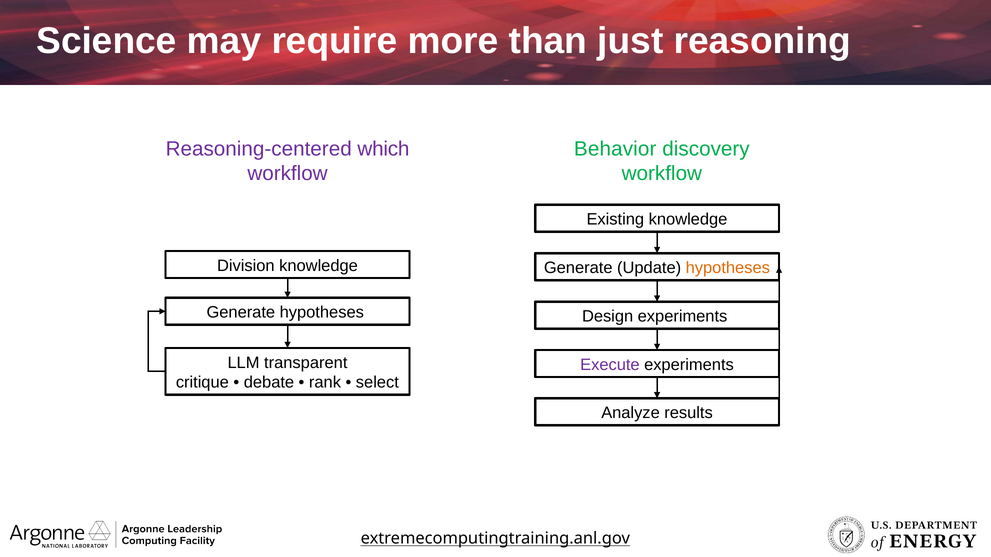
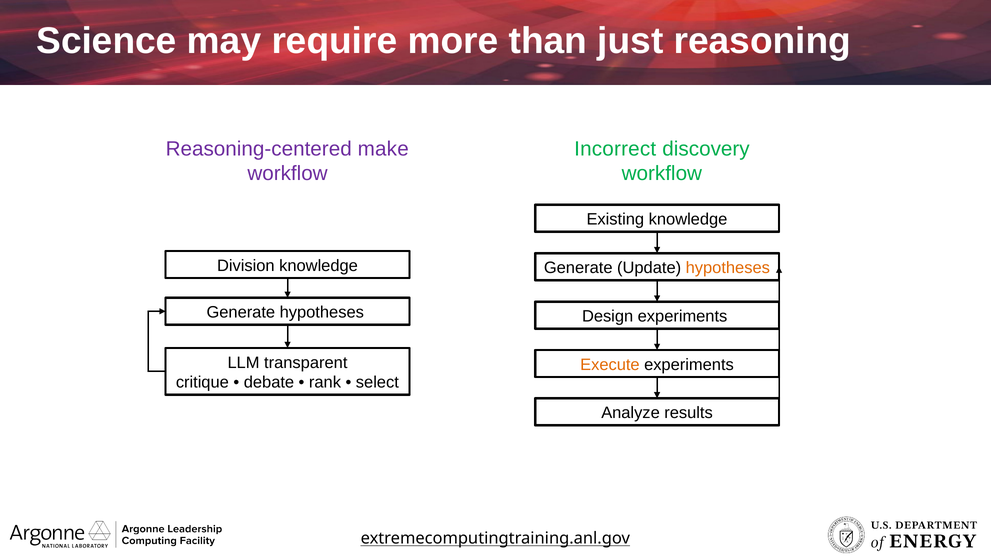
Behavior: Behavior -> Incorrect
which: which -> make
Execute colour: purple -> orange
